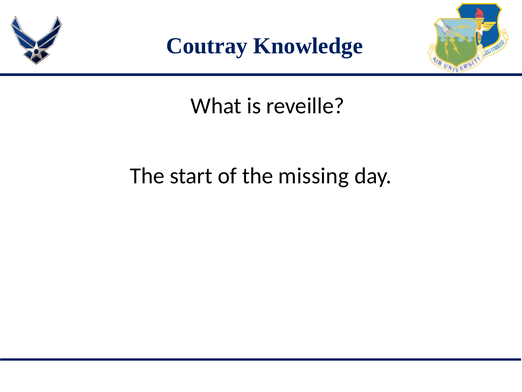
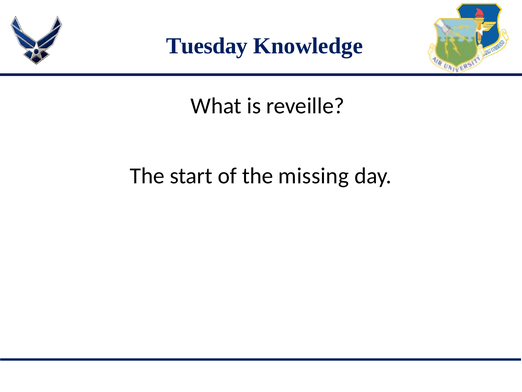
Coutray: Coutray -> Tuesday
